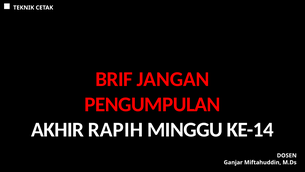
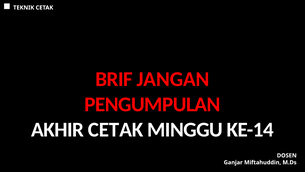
AKHIR RAPIH: RAPIH -> CETAK
